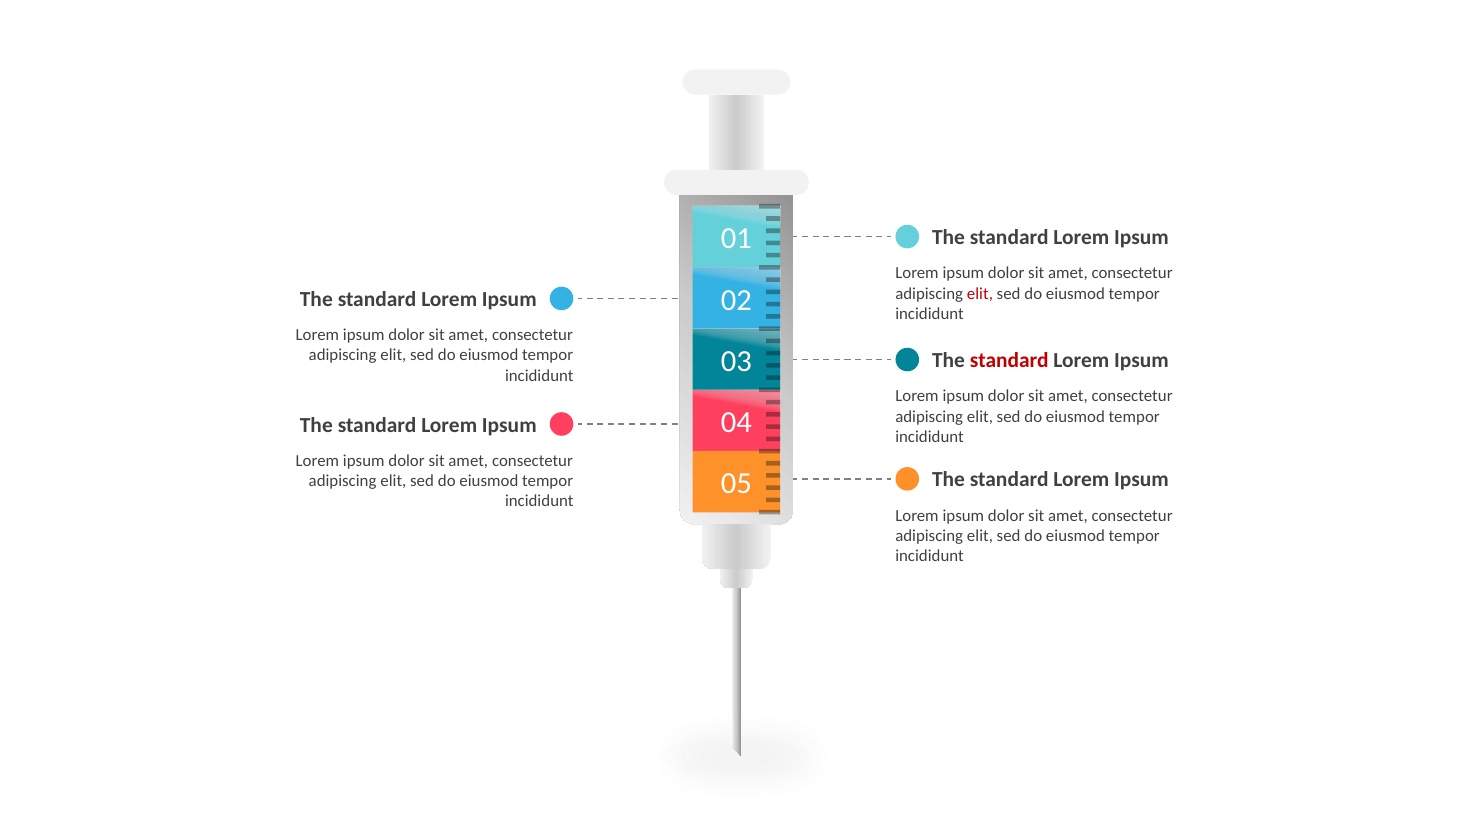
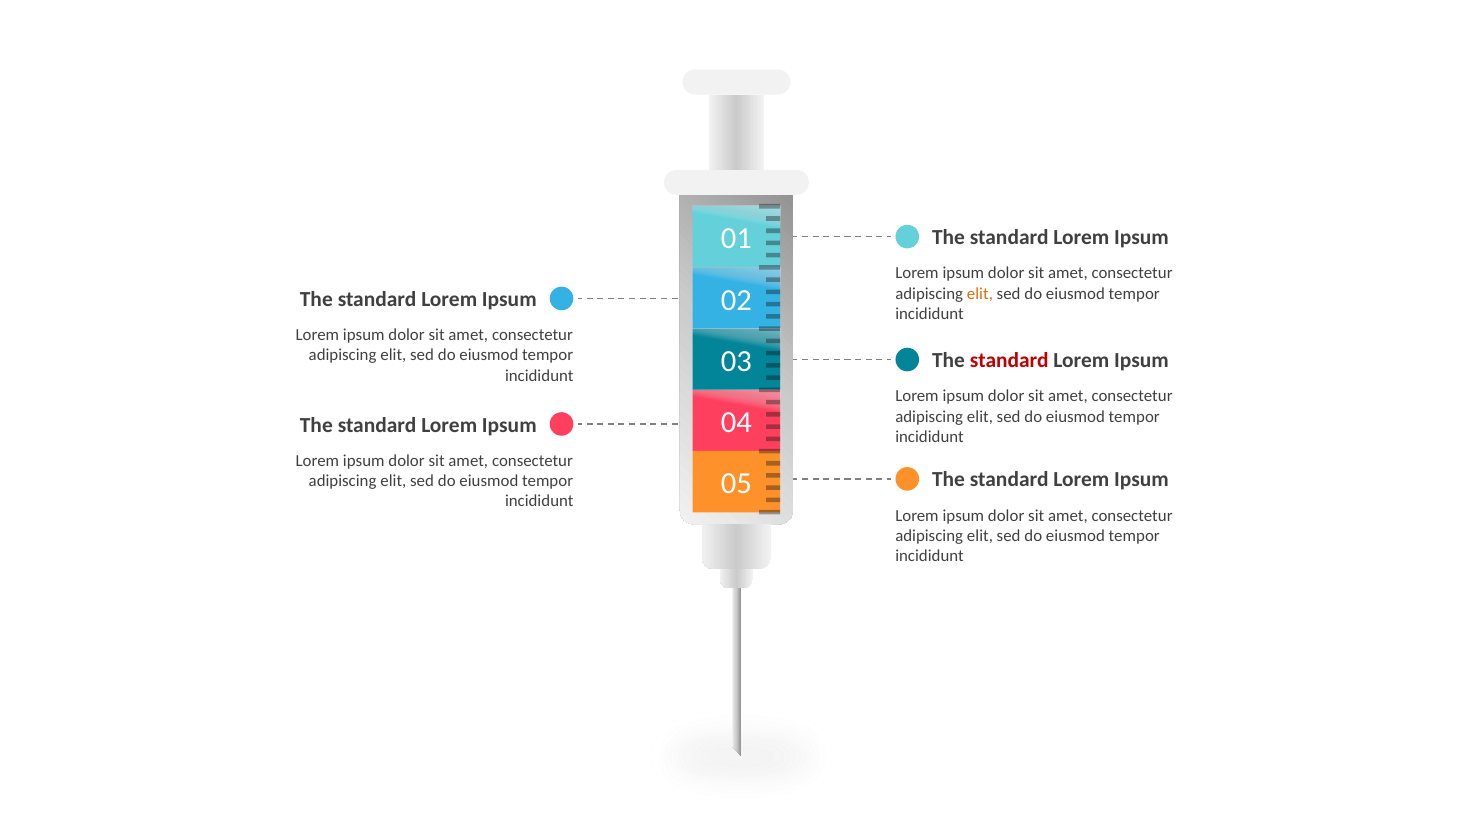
elit at (980, 294) colour: red -> orange
